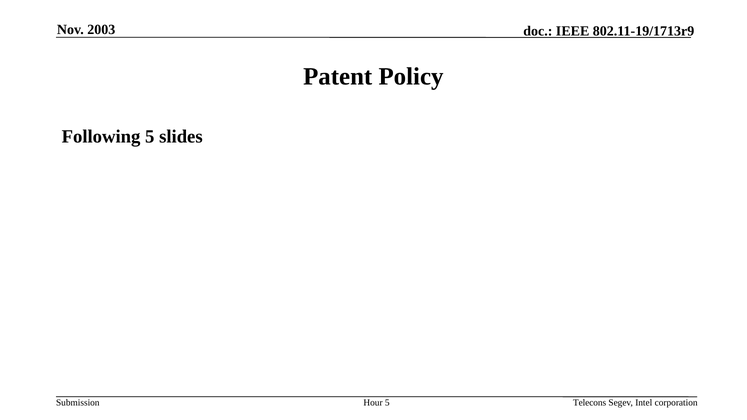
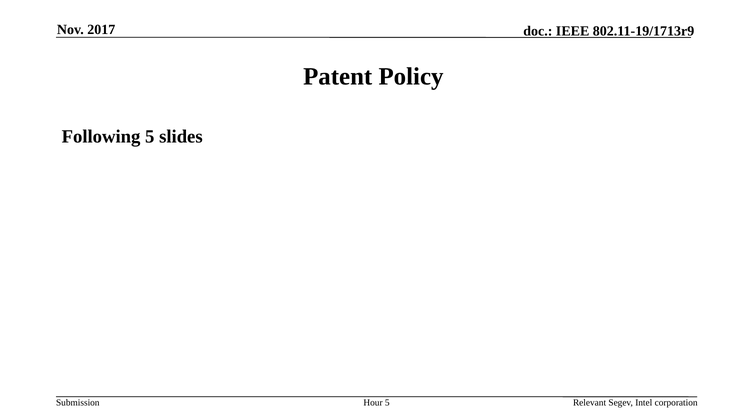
2003: 2003 -> 2017
Telecons: Telecons -> Relevant
